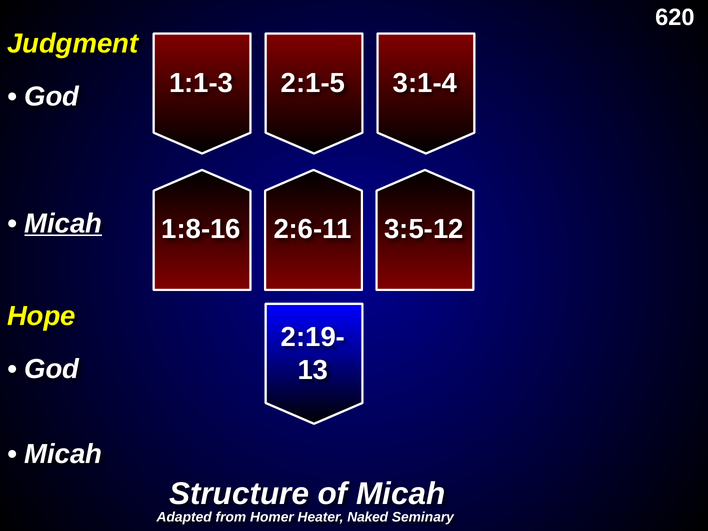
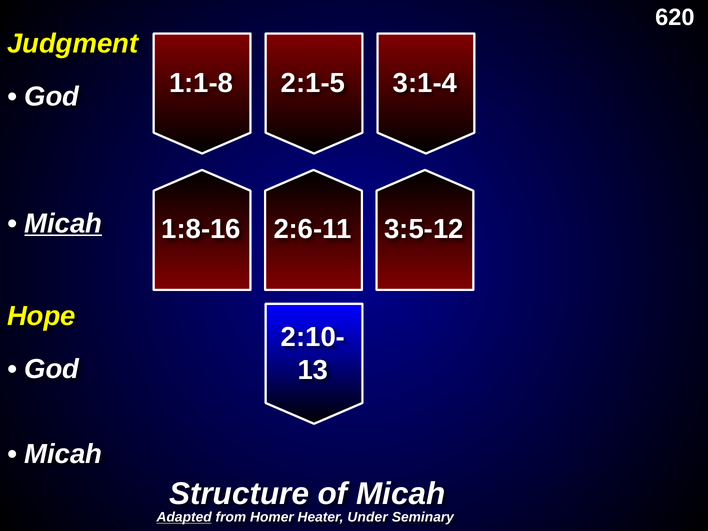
1:1-3: 1:1-3 -> 1:1-8
2:19-: 2:19- -> 2:10-
Adapted underline: none -> present
Naked: Naked -> Under
